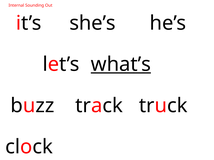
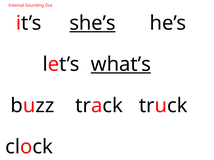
she’s underline: none -> present
